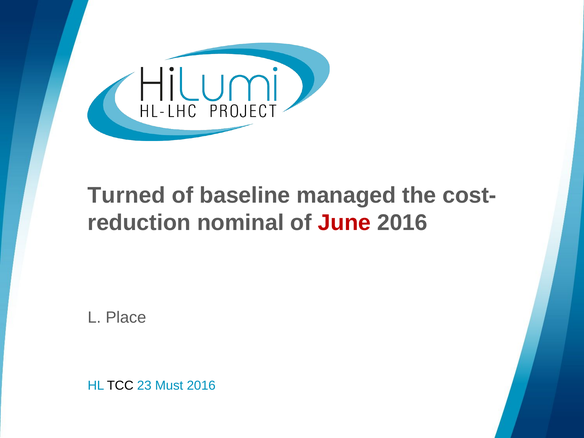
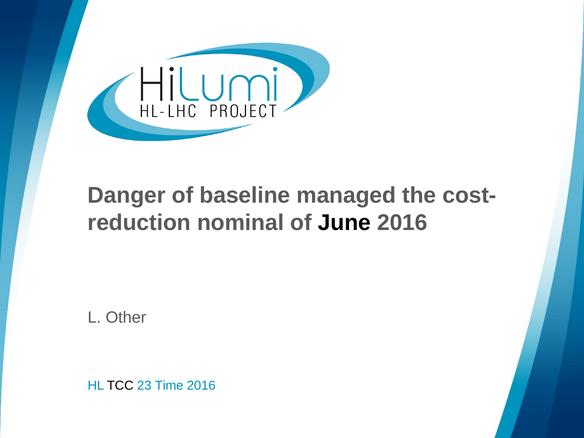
Turned: Turned -> Danger
June colour: red -> black
Place: Place -> Other
Must: Must -> Time
